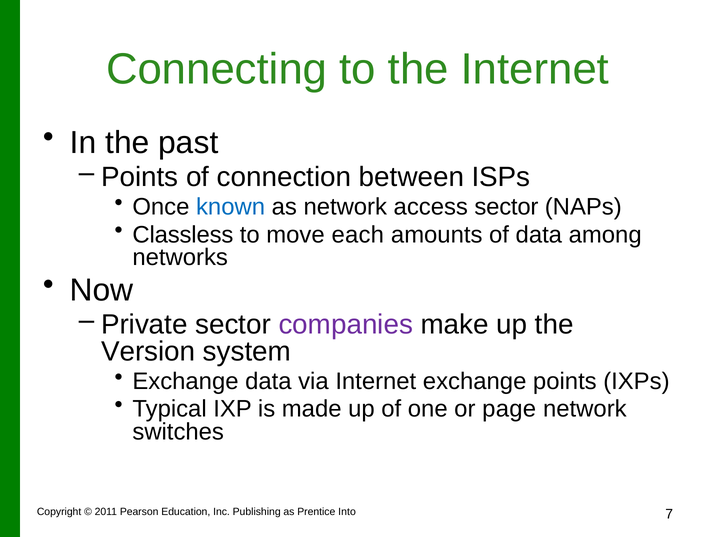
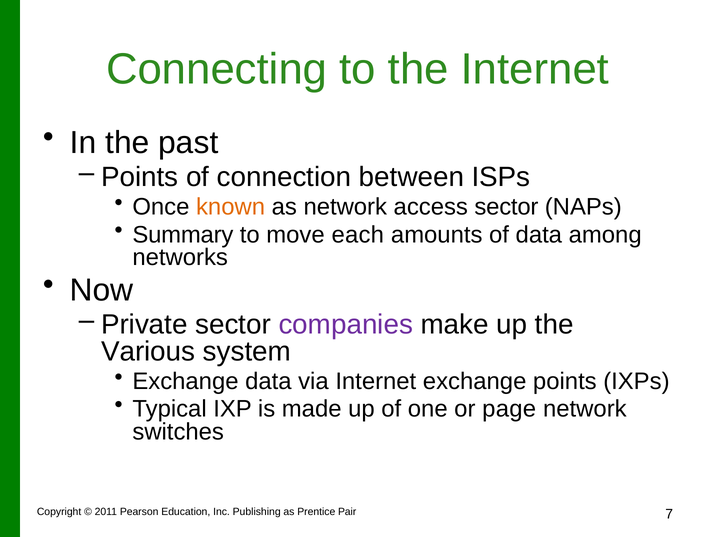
known colour: blue -> orange
Classless: Classless -> Summary
Version: Version -> Various
Into: Into -> Pair
